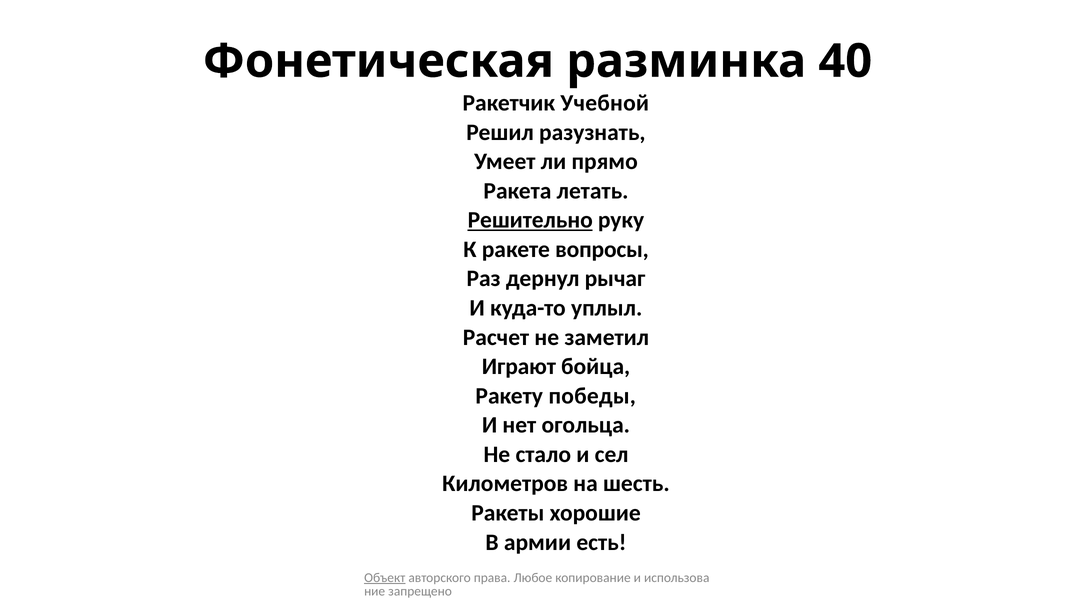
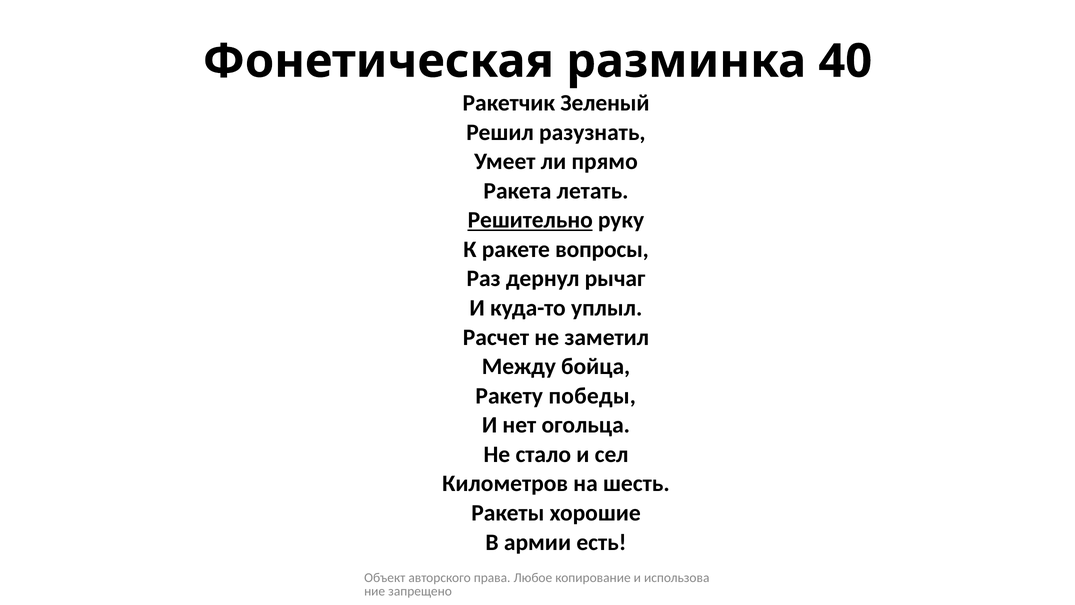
Учебной: Учебной -> Зеленый
Играют: Играют -> Между
Объект underline: present -> none
